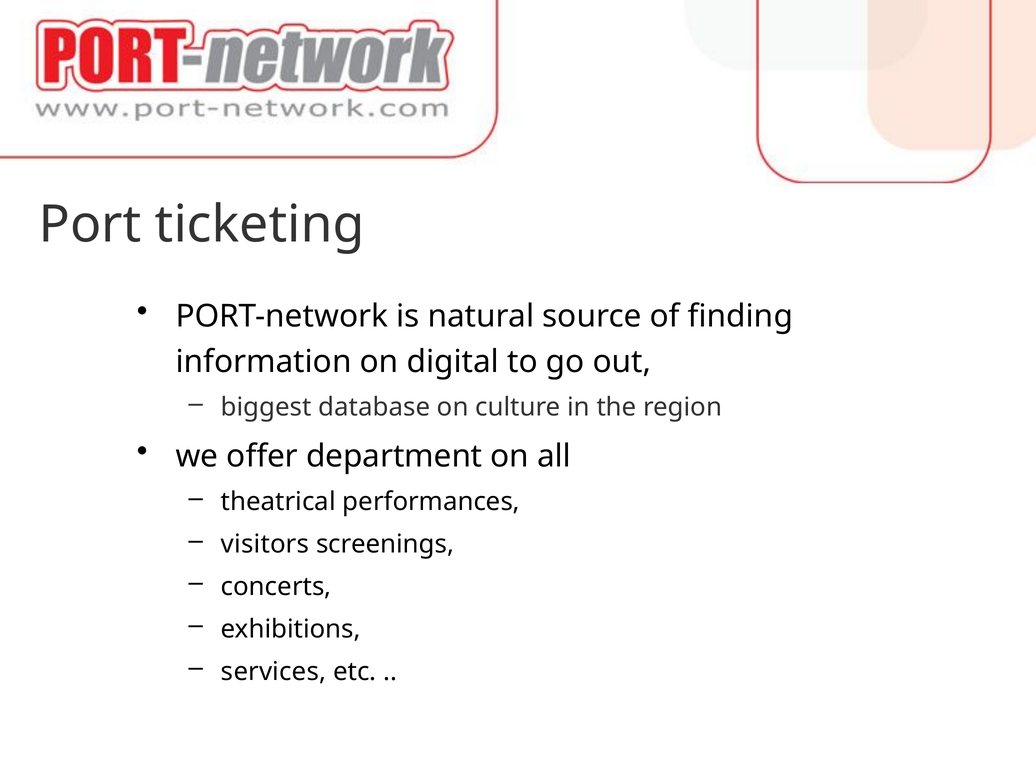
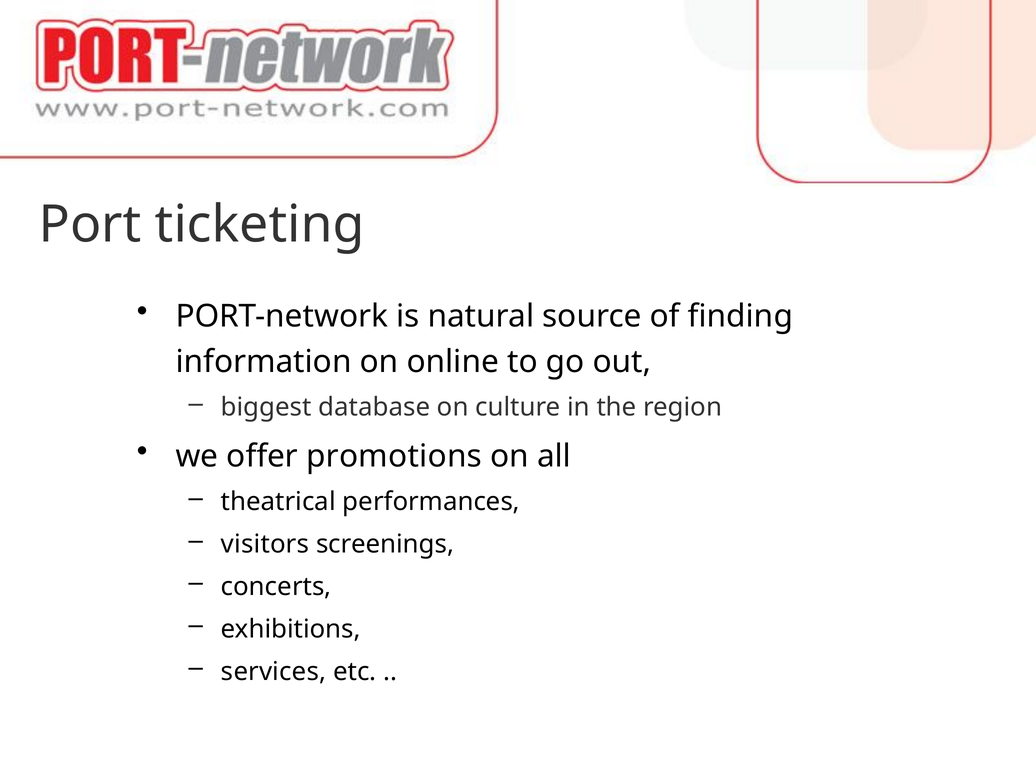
digital: digital -> online
department: department -> promotions
